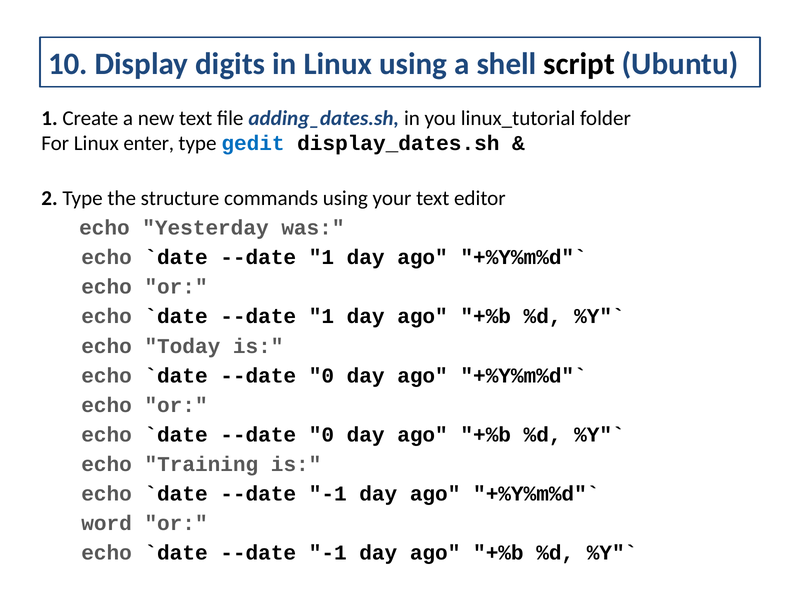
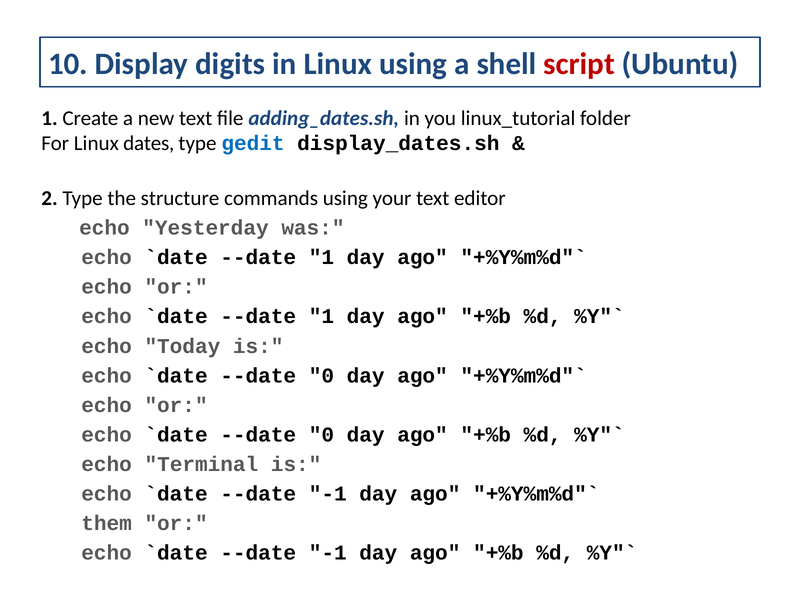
script colour: black -> red
enter: enter -> dates
Training: Training -> Terminal
word: word -> them
